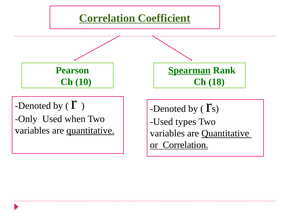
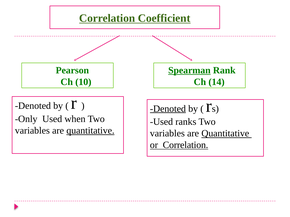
18: 18 -> 14
Denoted at (168, 109) underline: none -> present
types: types -> ranks
